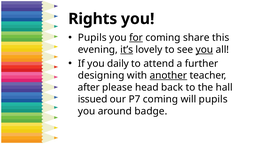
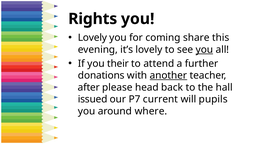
Pupils at (92, 38): Pupils -> Lovely
for underline: present -> none
it’s underline: present -> none
daily: daily -> their
designing: designing -> donations
P7 coming: coming -> current
badge: badge -> where
